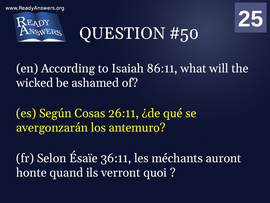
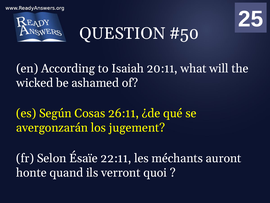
86:11: 86:11 -> 20:11
antemuro: antemuro -> jugement
36:11: 36:11 -> 22:11
